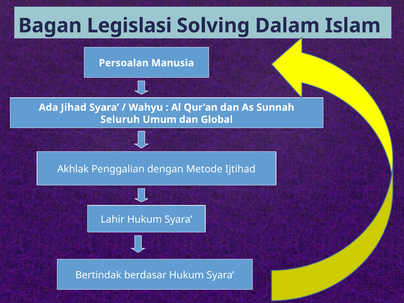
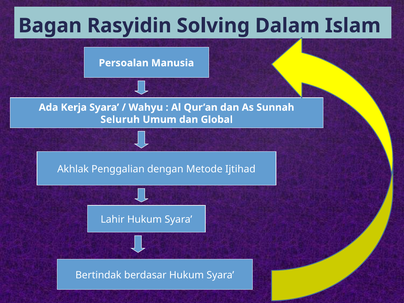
Legislasi: Legislasi -> Rasyidin
Jihad: Jihad -> Kerja
